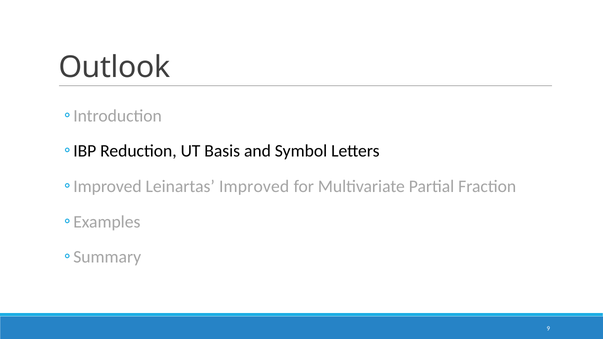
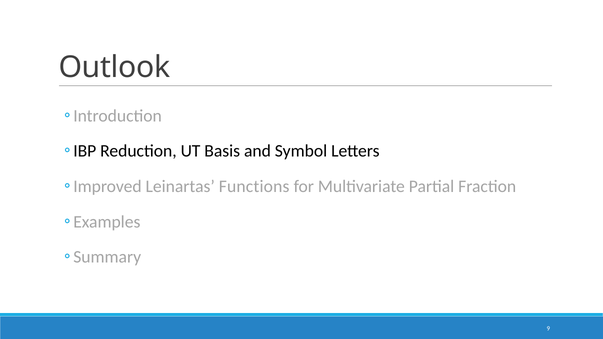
Improved: Improved -> Functions
